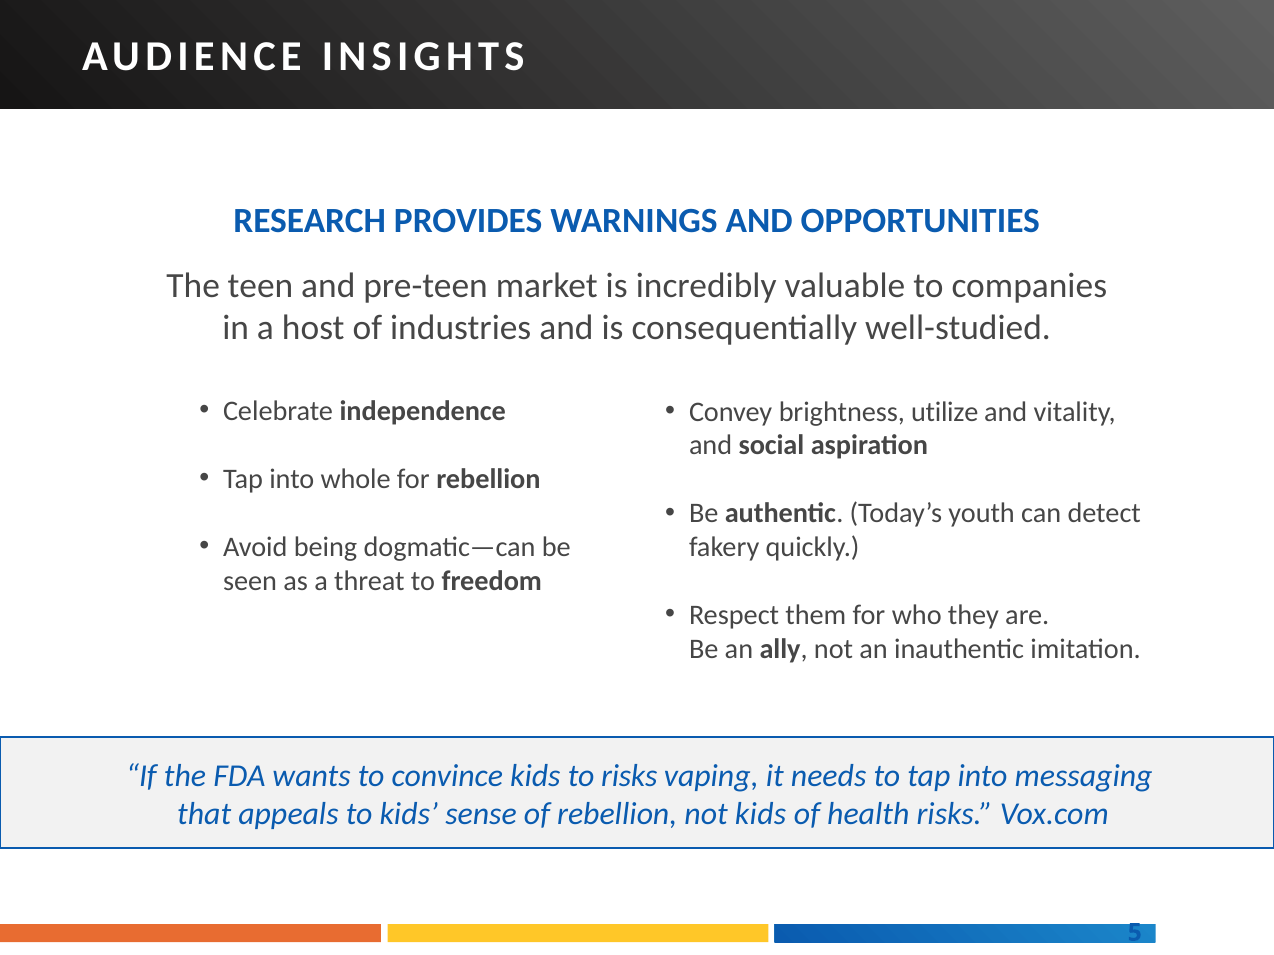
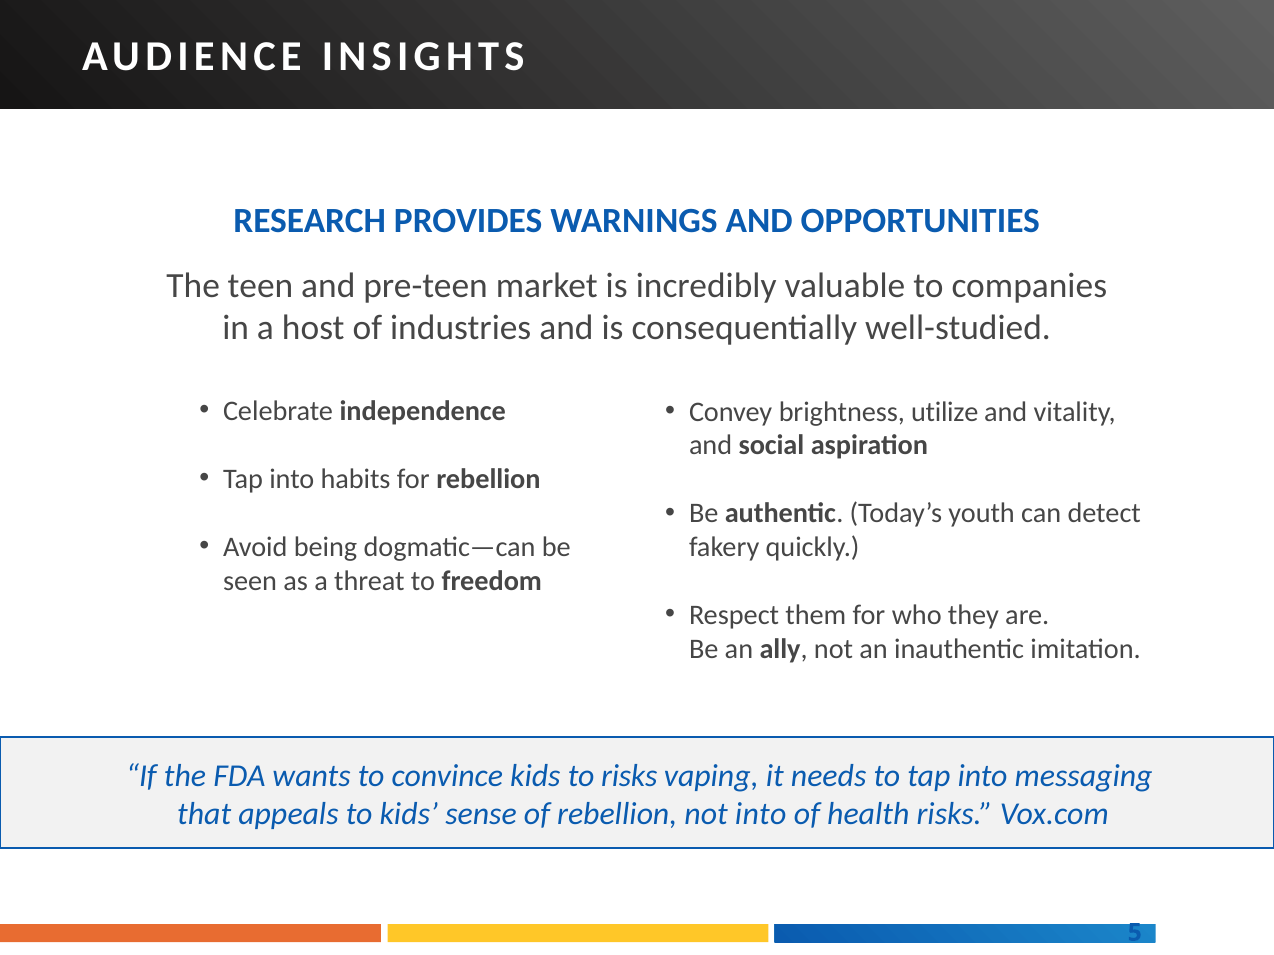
whole: whole -> habits
not kids: kids -> into
